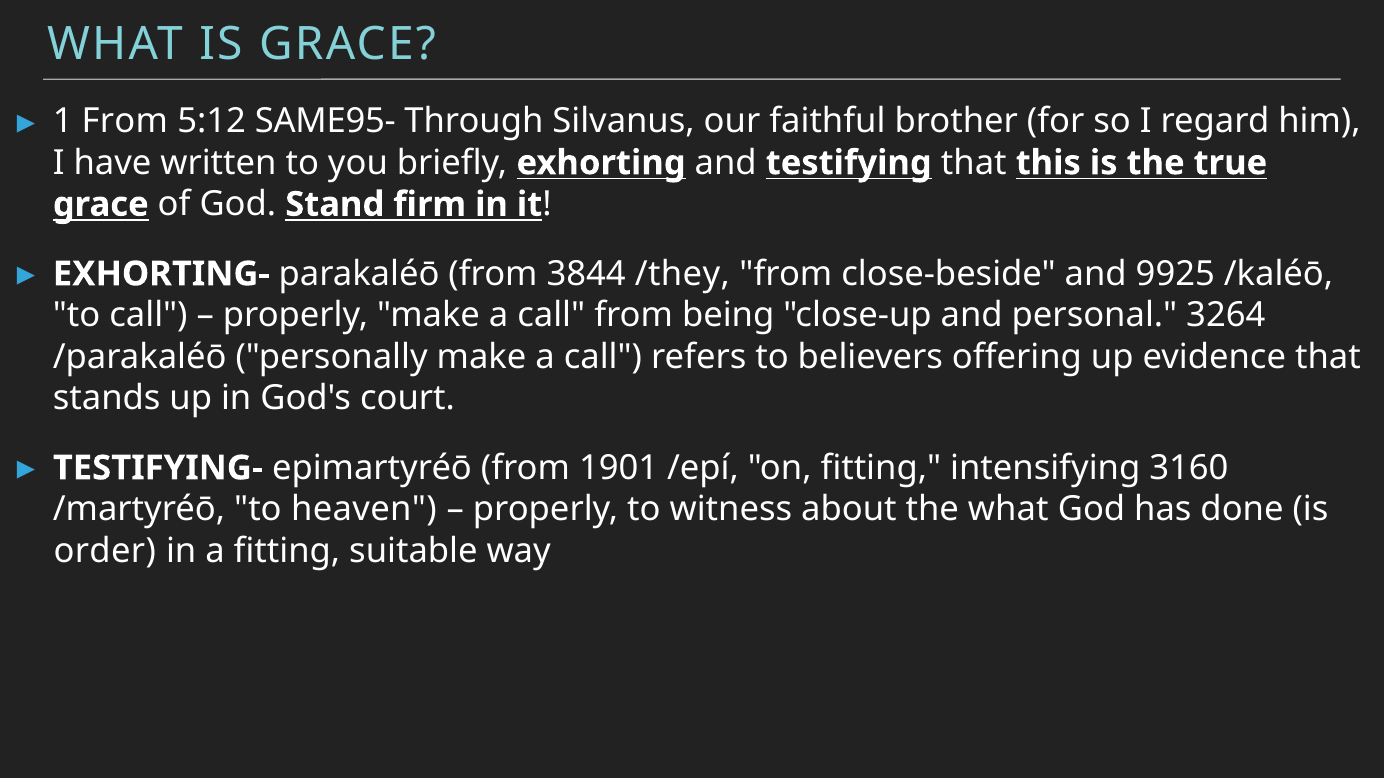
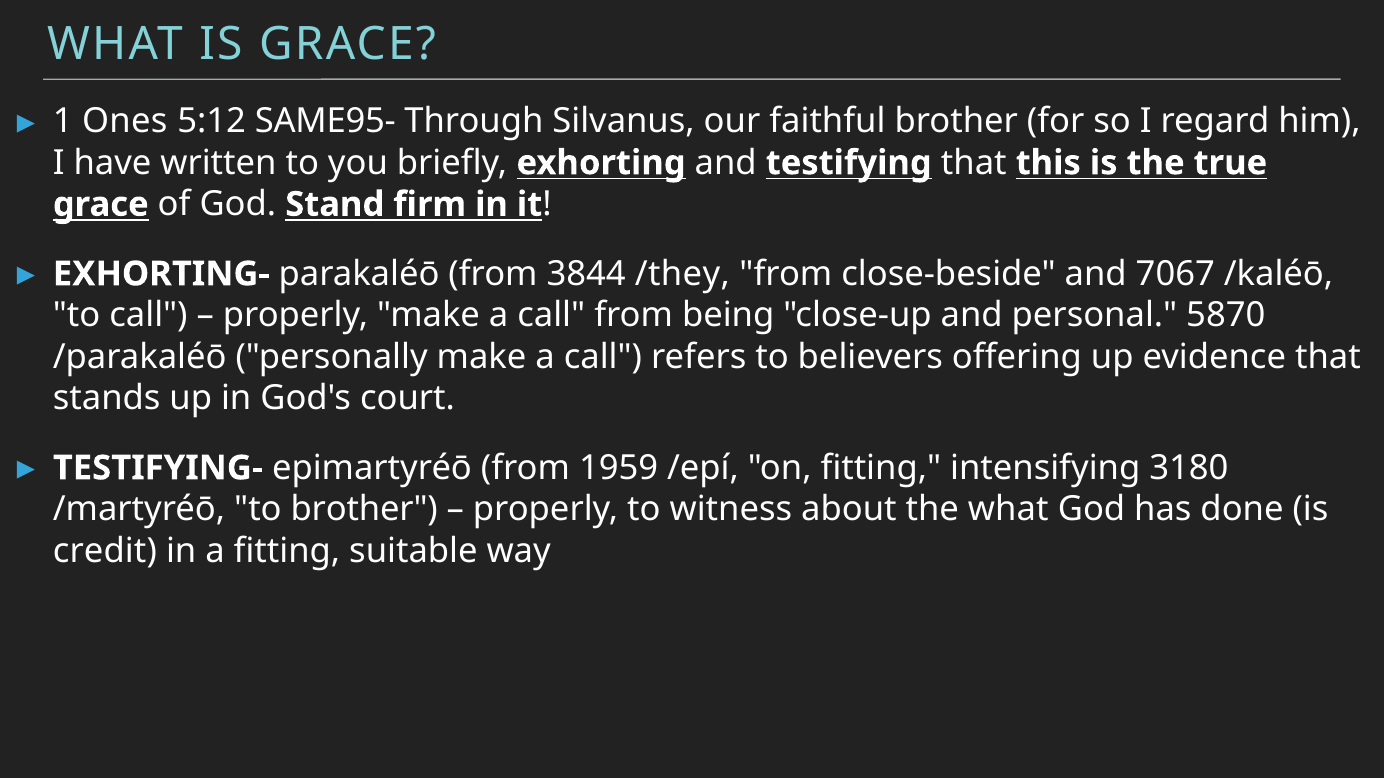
1 From: From -> Ones
9925: 9925 -> 7067
3264: 3264 -> 5870
1901: 1901 -> 1959
3160: 3160 -> 3180
to heaven: heaven -> brother
order: order -> credit
